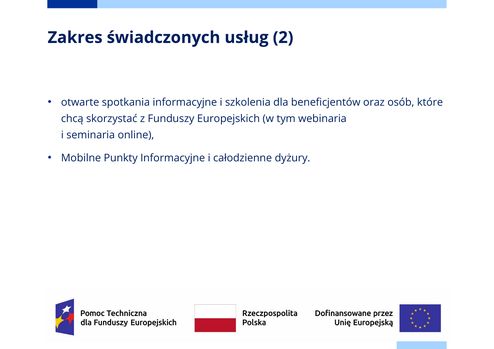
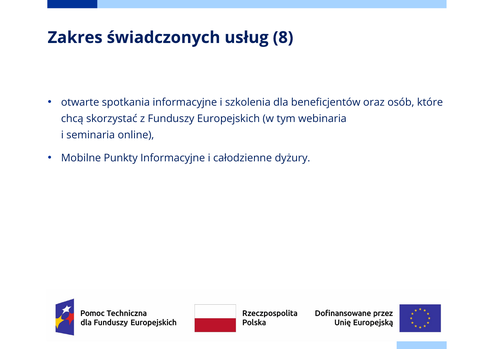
2: 2 -> 8
